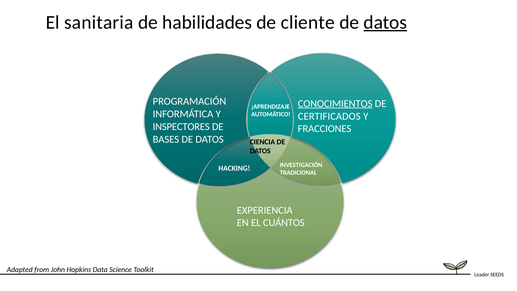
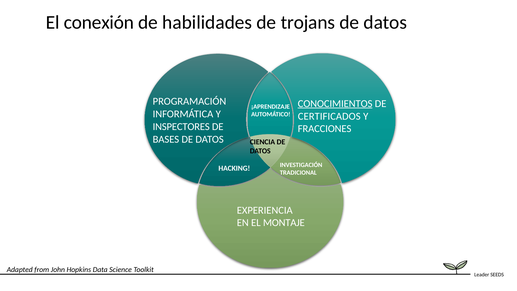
sanitaria: sanitaria -> conexión
cliente: cliente -> trojans
datos at (385, 22) underline: present -> none
CUÁNTOS: CUÁNTOS -> MONTAJE
